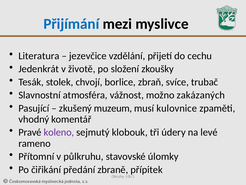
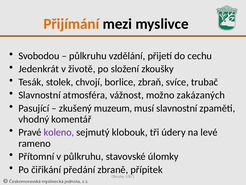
Přijímání colour: blue -> orange
Literatura: Literatura -> Svobodou
jezevčice at (88, 56): jezevčice -> půlkruhu
musí kulovnice: kulovnice -> slavnostní
